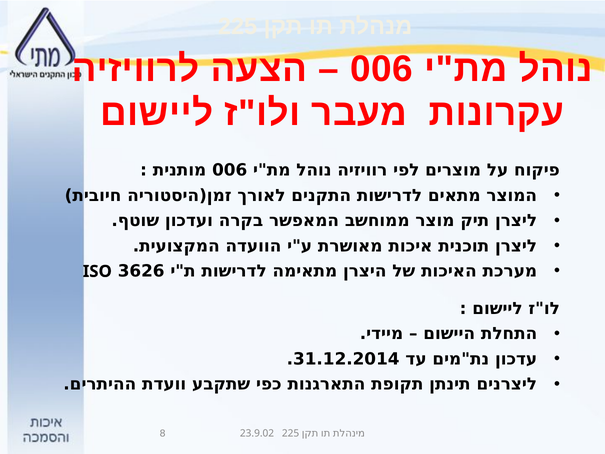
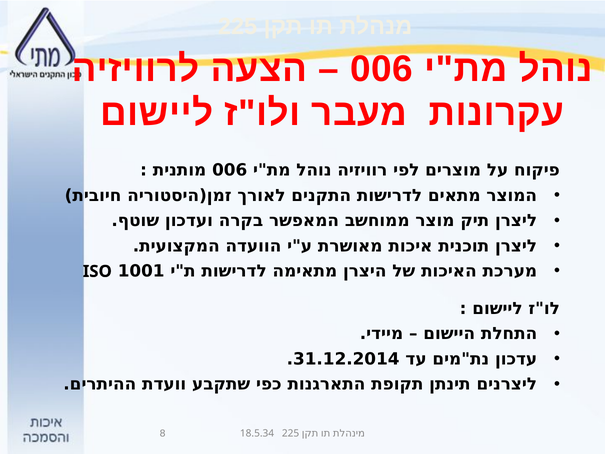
3626: 3626 -> 1001
23.9.02: 23.9.02 -> 18.5.34
